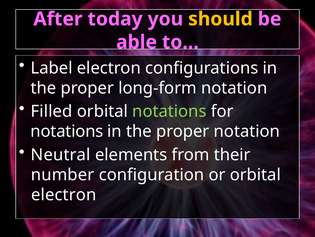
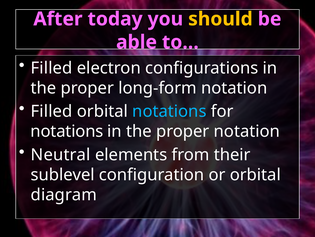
Label at (52, 68): Label -> Filled
notations at (169, 111) colour: light green -> light blue
number: number -> sublevel
electron at (64, 194): electron -> diagram
